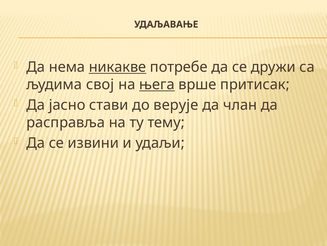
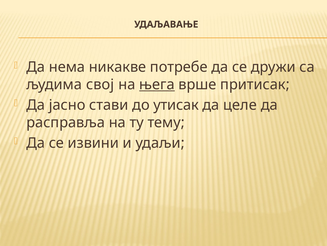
никакве underline: present -> none
верује: верује -> утисак
члан: члан -> целе
